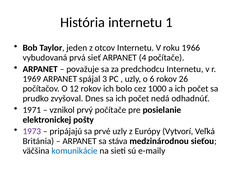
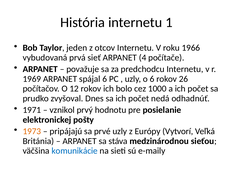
spájal 3: 3 -> 6
prvý počítače: počítače -> hodnotu
1973 colour: purple -> orange
